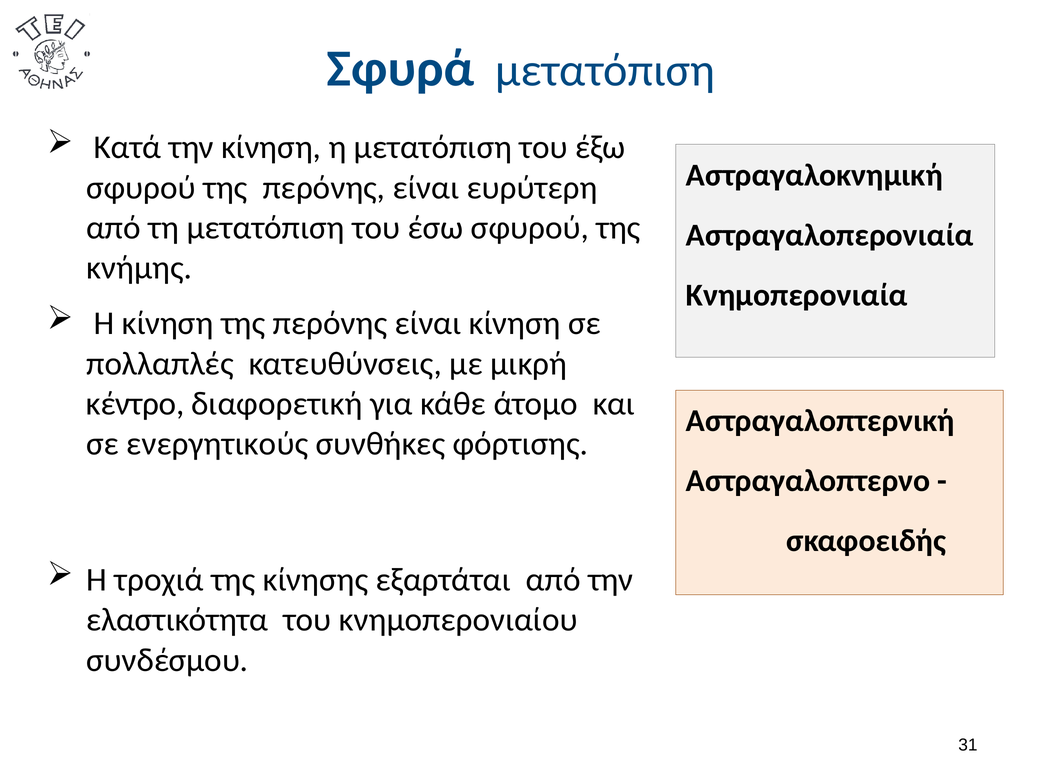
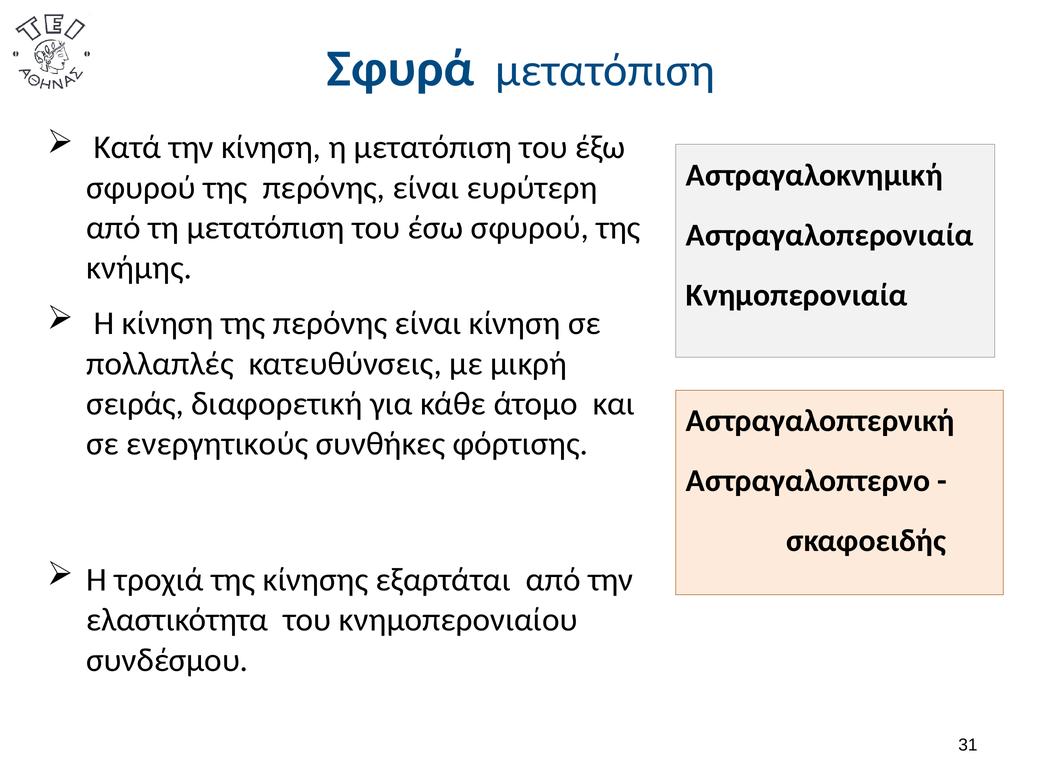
κέντρο: κέντρο -> σειράς
